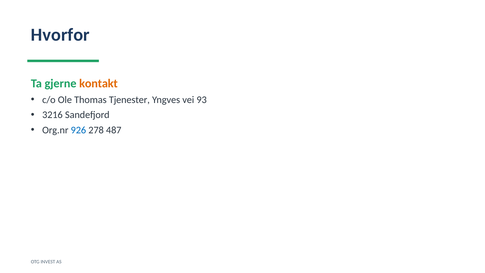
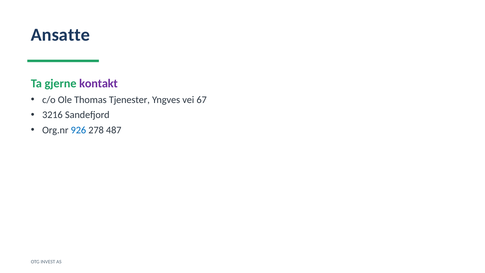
Hvorfor: Hvorfor -> Ansatte
kontakt colour: orange -> purple
93: 93 -> 67
